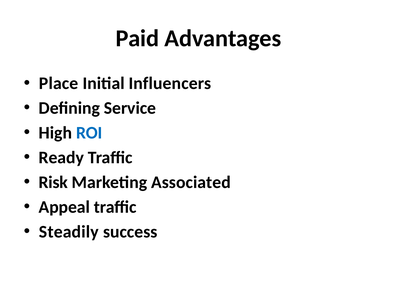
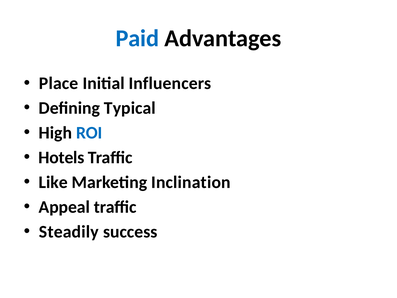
Paid colour: black -> blue
Service: Service -> Typical
Ready: Ready -> Hotels
Risk: Risk -> Like
Associated: Associated -> Inclination
